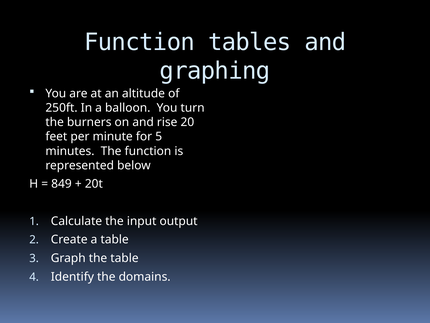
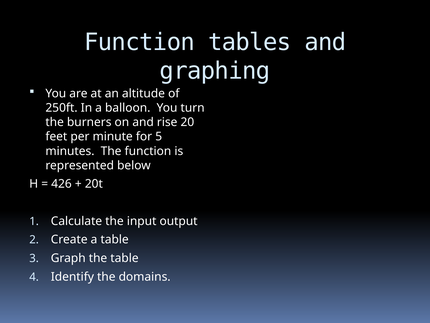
849: 849 -> 426
